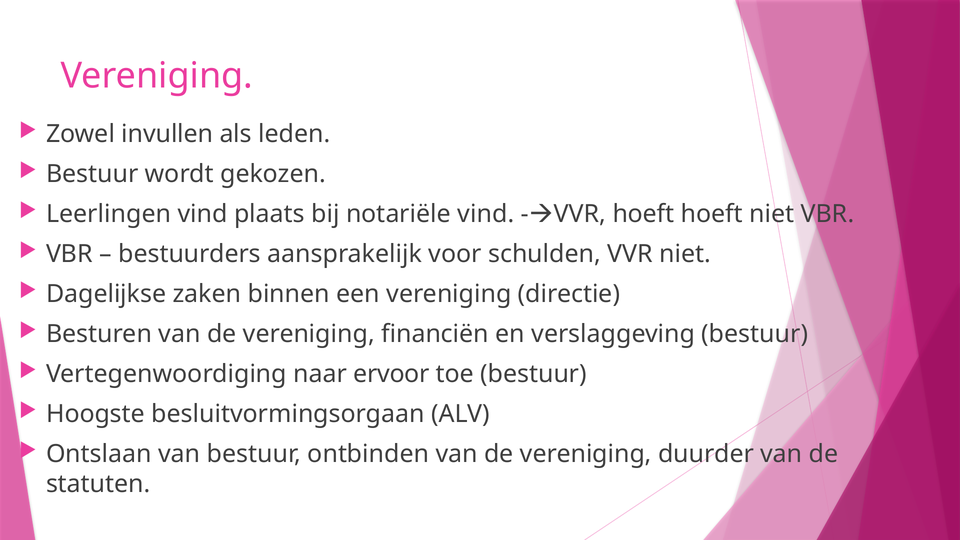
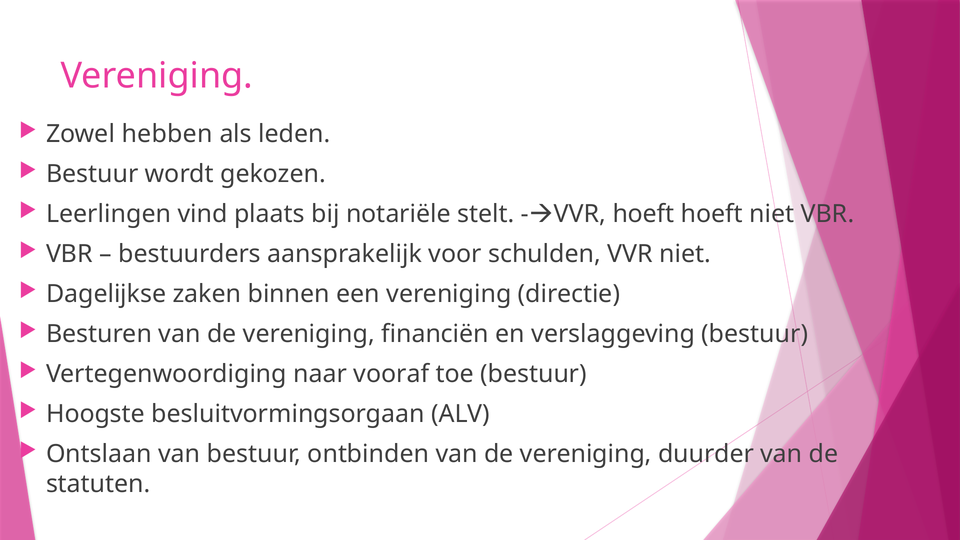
invullen: invullen -> hebben
notariële vind: vind -> stelt
ervoor: ervoor -> vooraf
